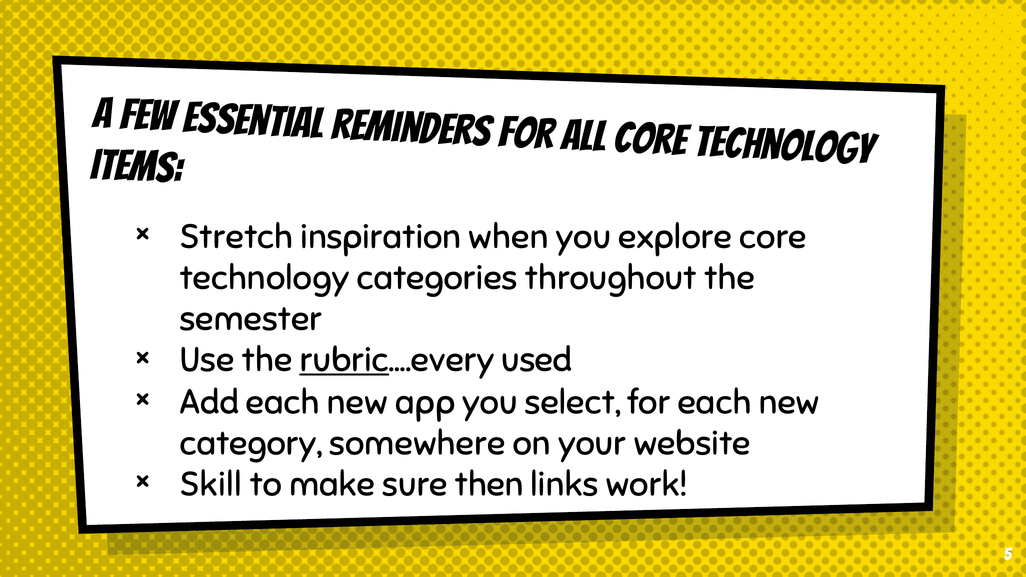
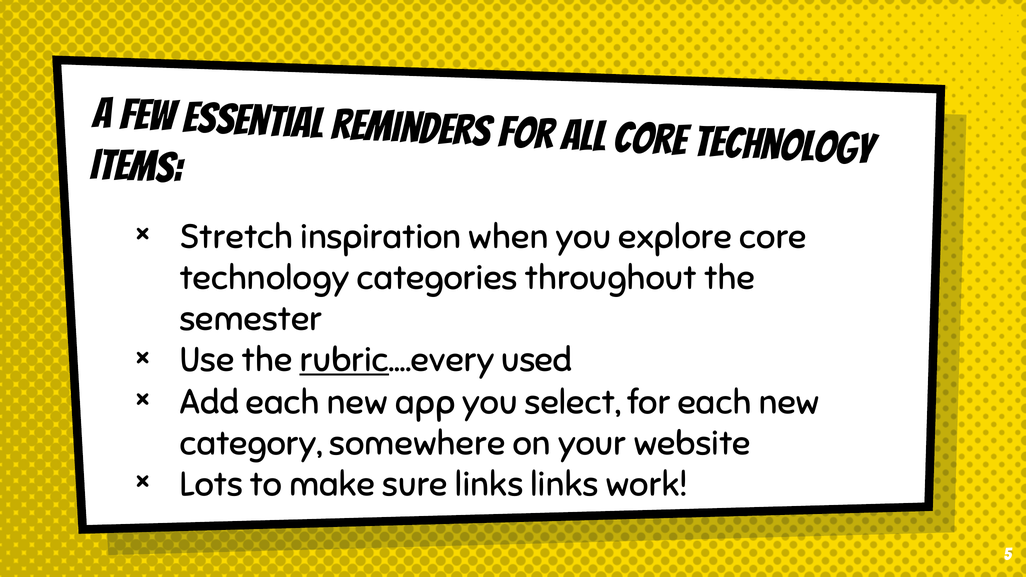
Skill: Skill -> Lots
sure then: then -> links
